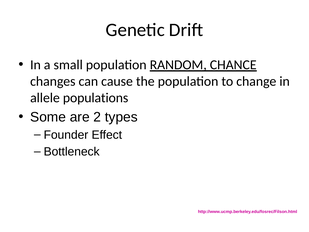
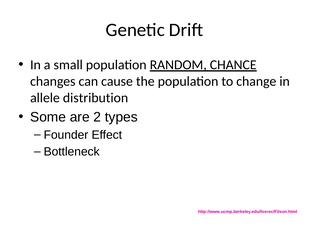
populations: populations -> distribution
